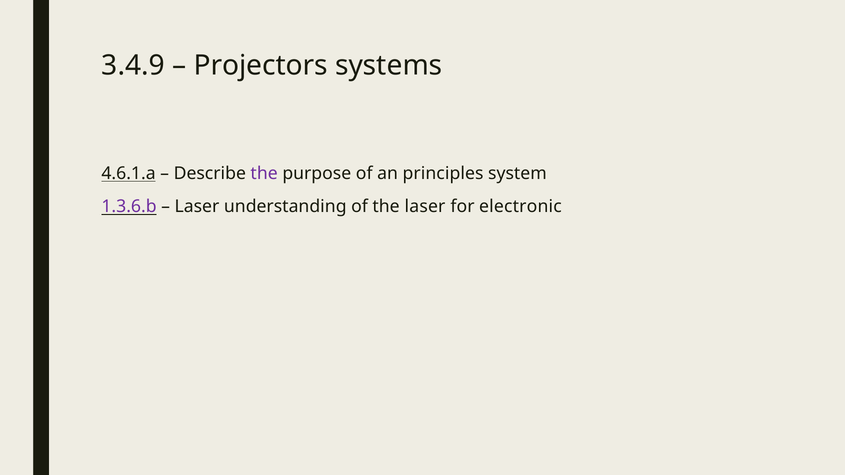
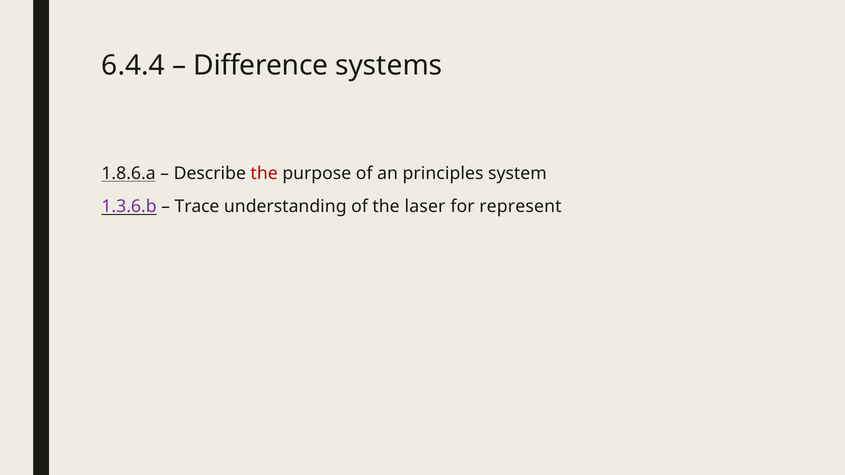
3.4.9: 3.4.9 -> 6.4.4
Projectors: Projectors -> Difference
4.6.1.a: 4.6.1.a -> 1.8.6.a
the at (264, 173) colour: purple -> red
Laser at (197, 207): Laser -> Trace
electronic: electronic -> represent
